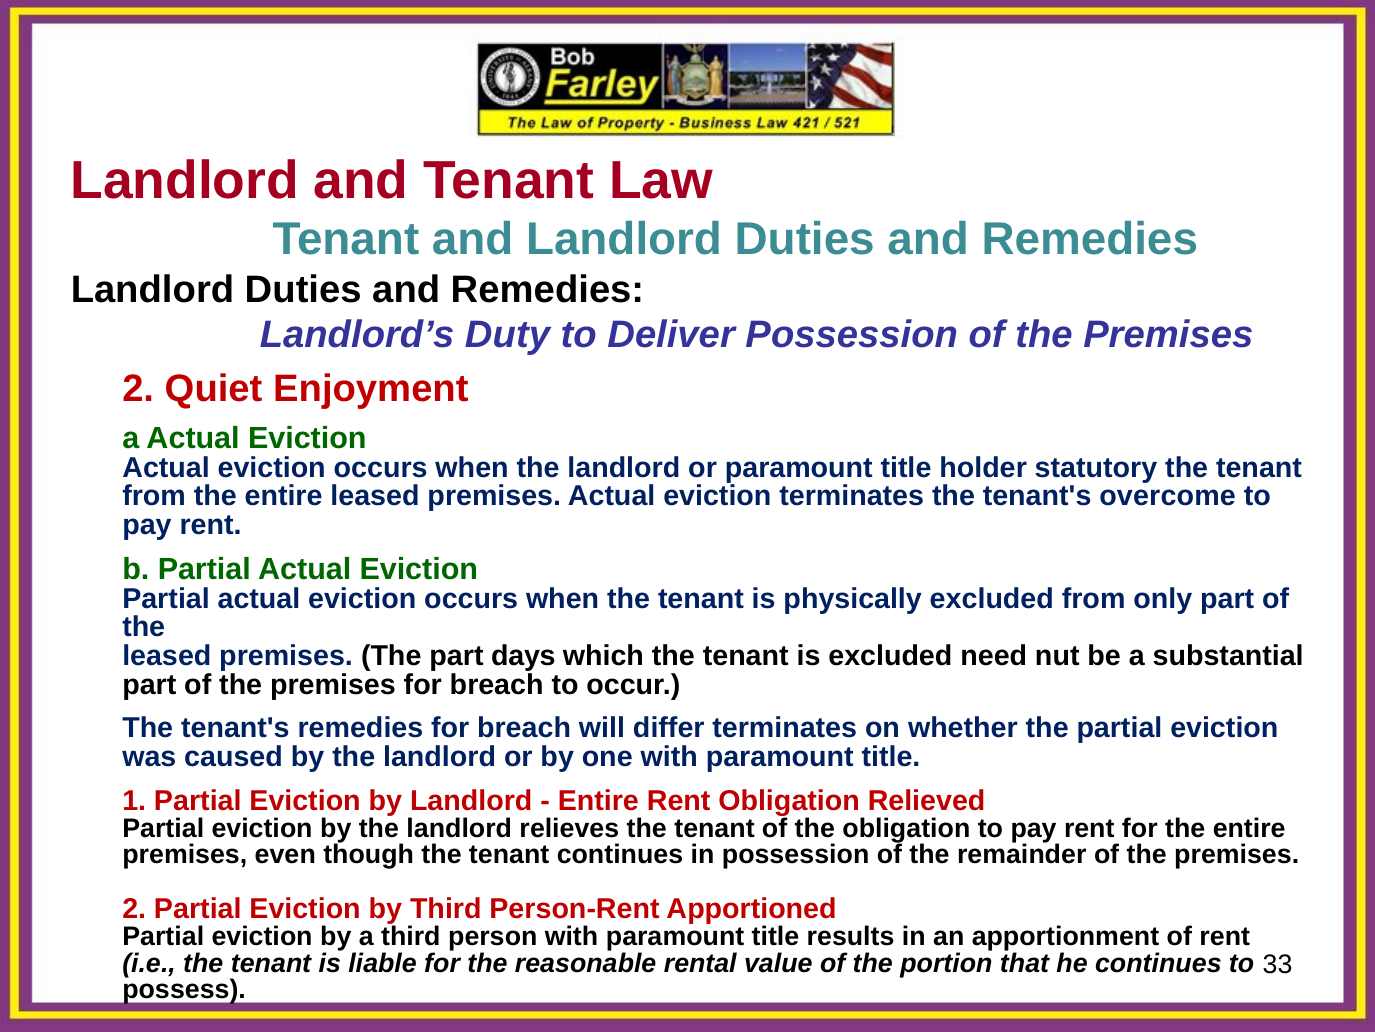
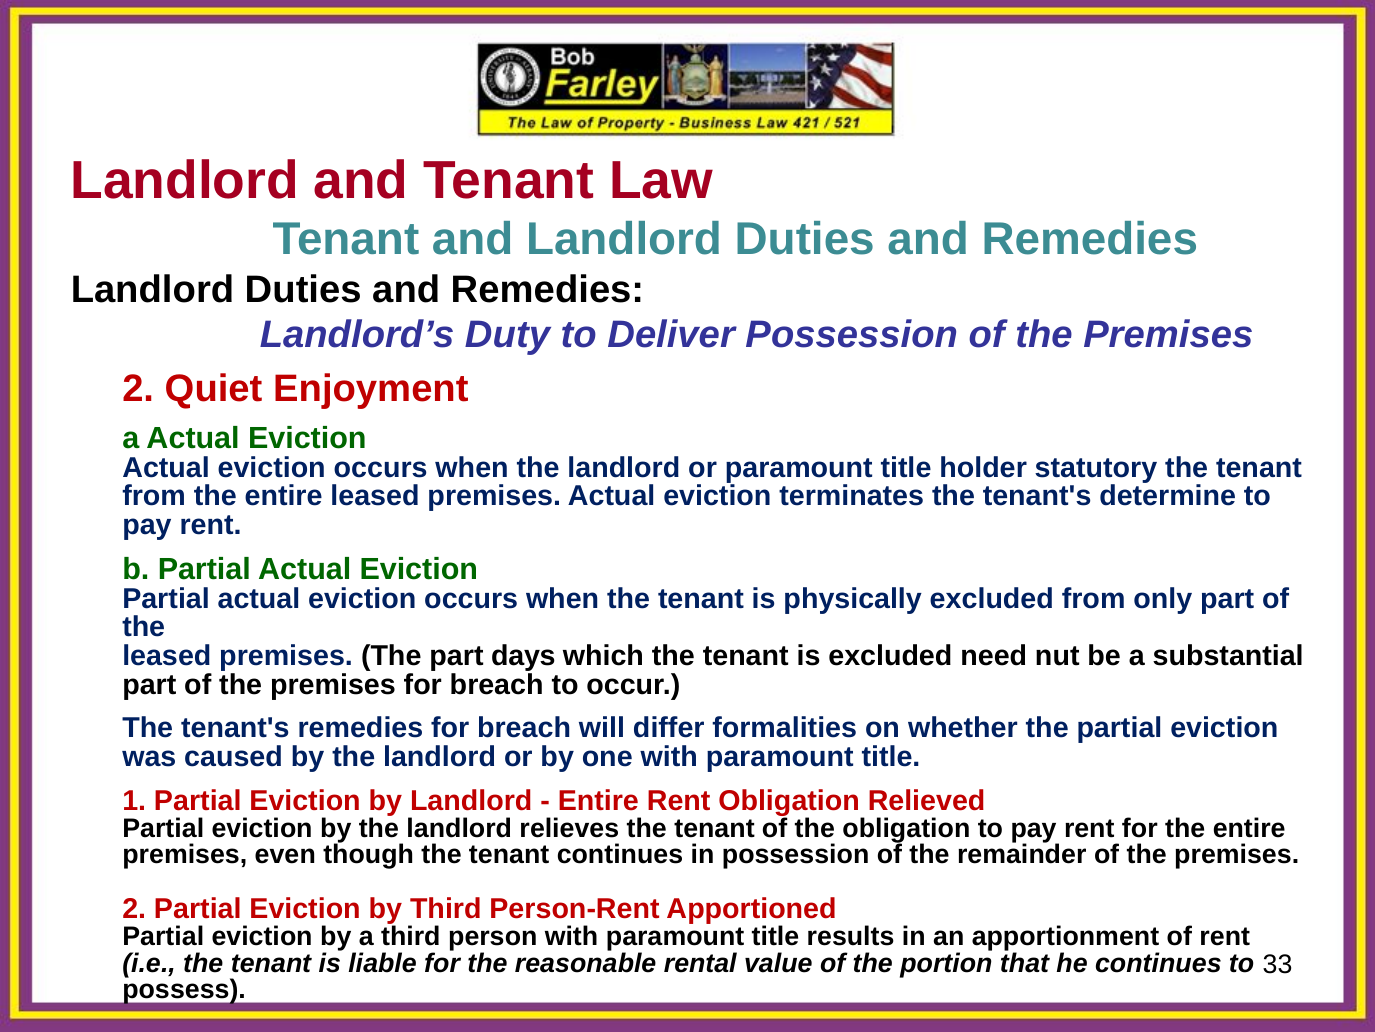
overcome: overcome -> determine
differ terminates: terminates -> formalities
